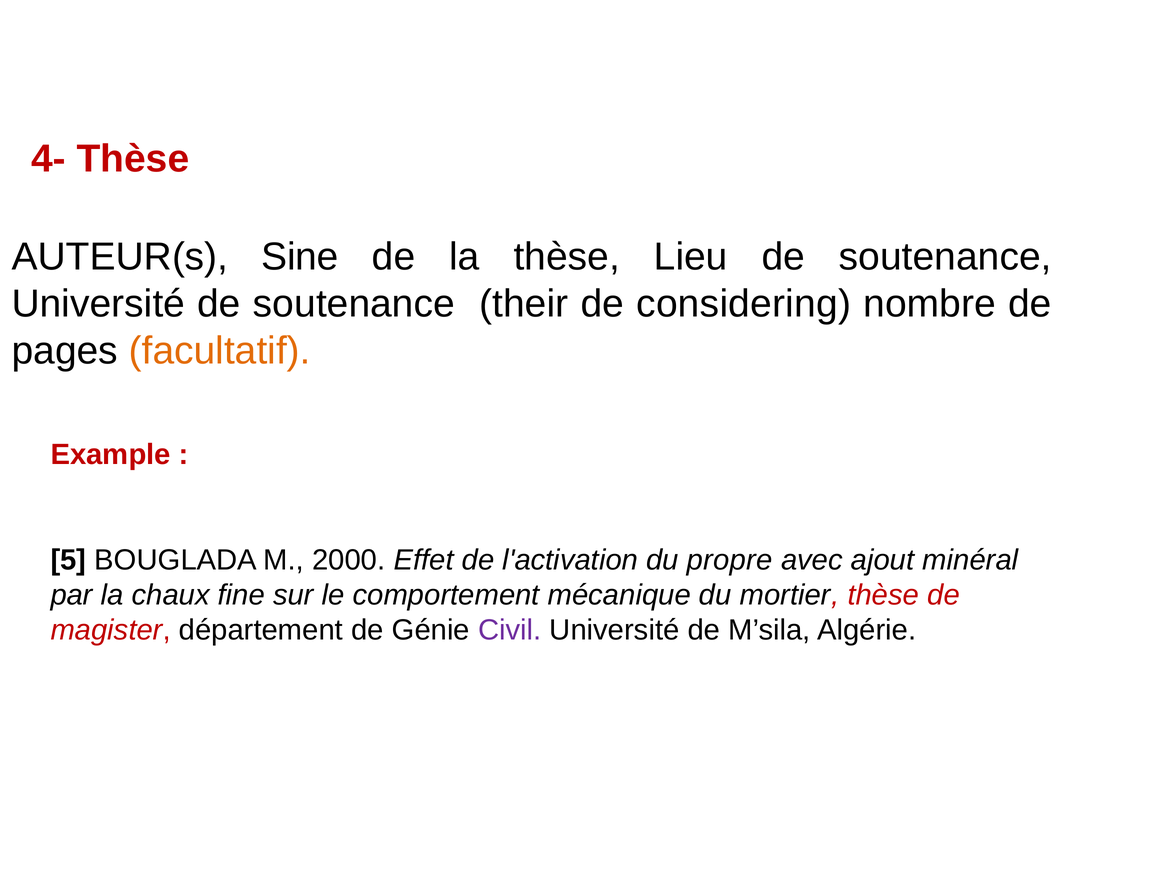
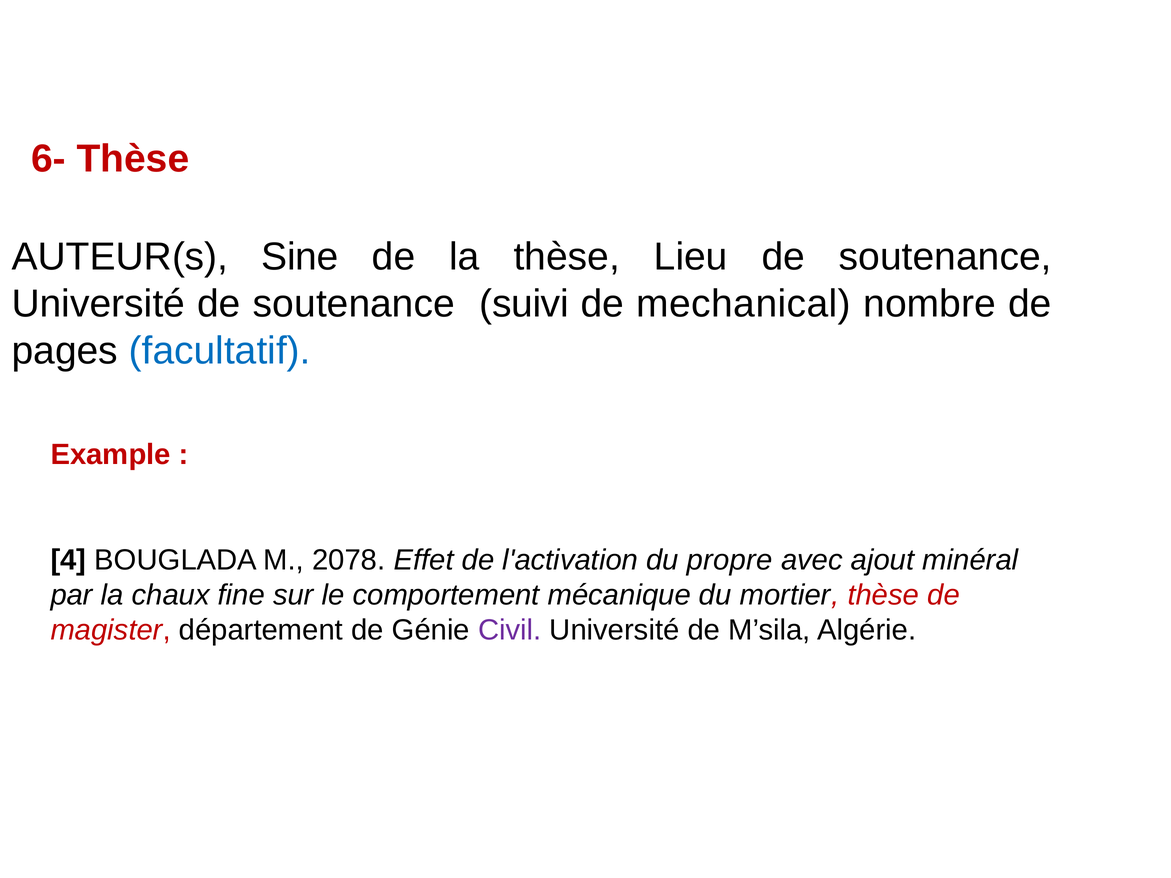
4-: 4- -> 6-
their: their -> suivi
considering: considering -> mechanical
facultatif colour: orange -> blue
5: 5 -> 4
2000: 2000 -> 2078
